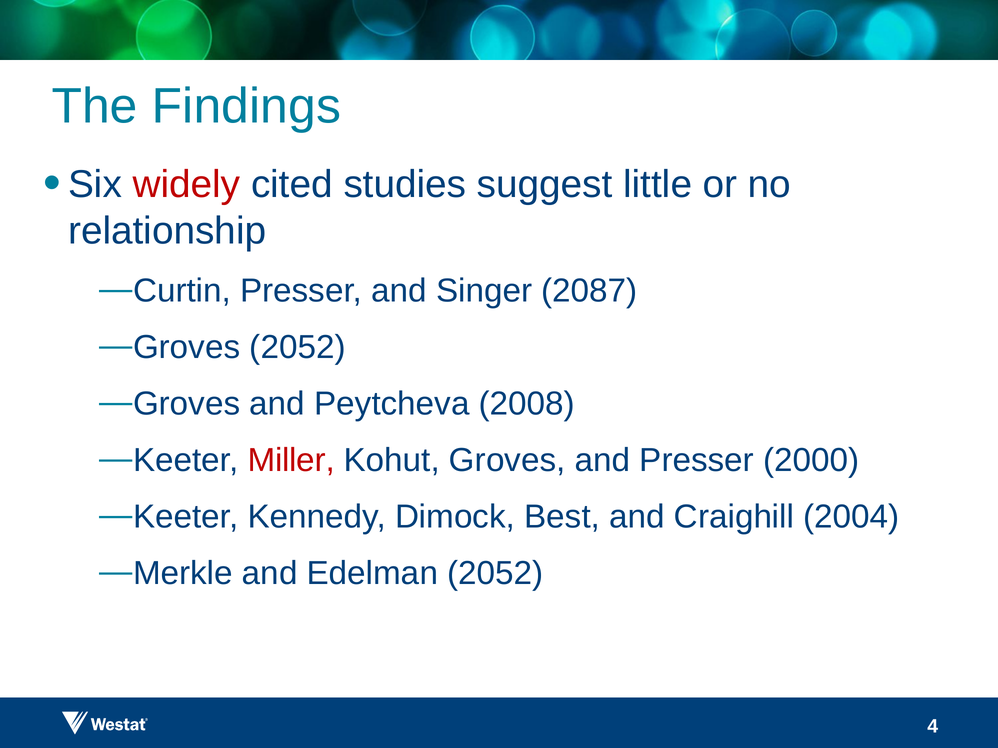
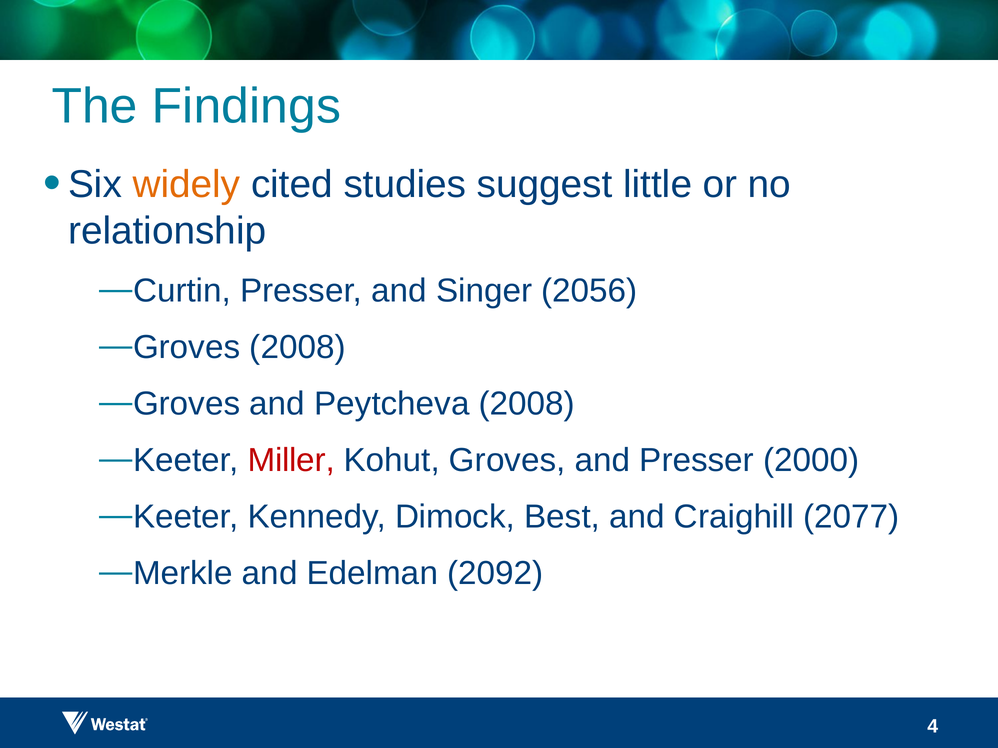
widely colour: red -> orange
2087: 2087 -> 2056
2052 at (298, 347): 2052 -> 2008
2004: 2004 -> 2077
Edelman 2052: 2052 -> 2092
